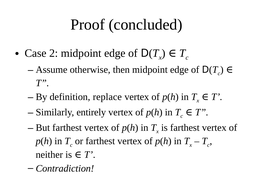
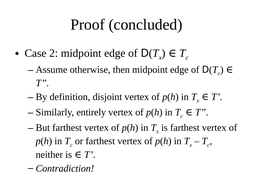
replace: replace -> disjoint
